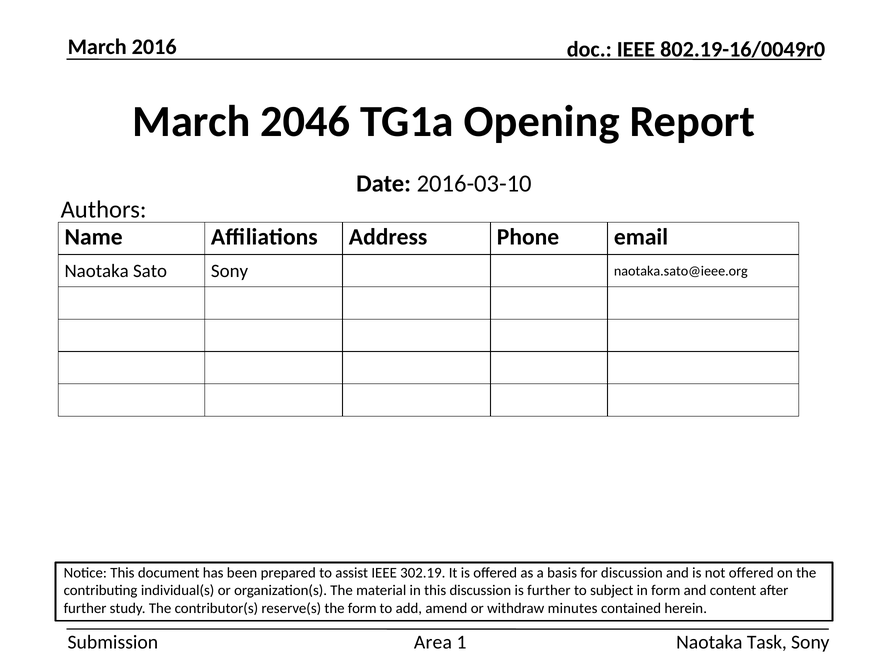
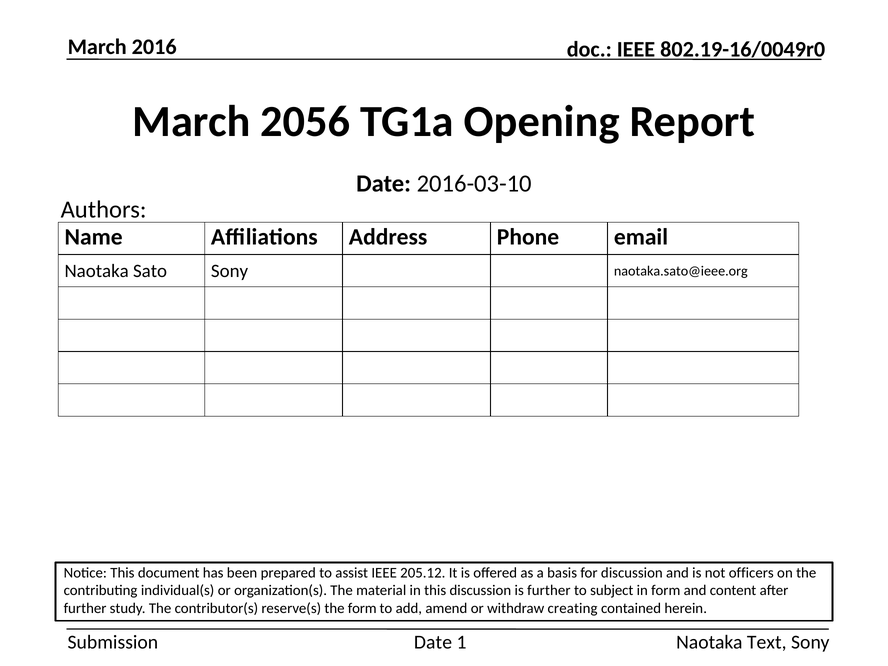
2046: 2046 -> 2056
302.19: 302.19 -> 205.12
not offered: offered -> officers
minutes: minutes -> creating
Area at (433, 642): Area -> Date
Task: Task -> Text
